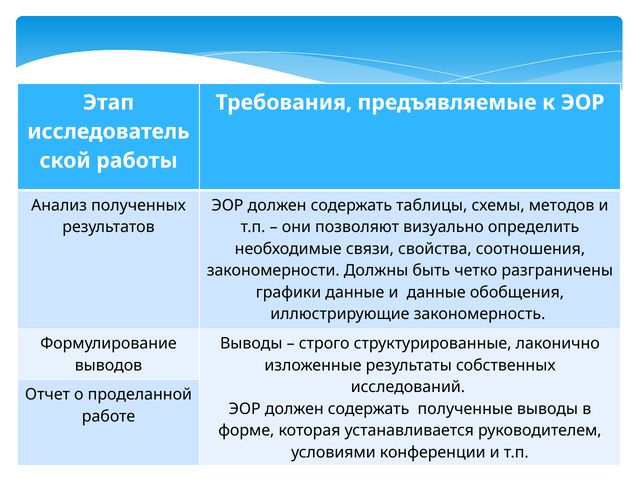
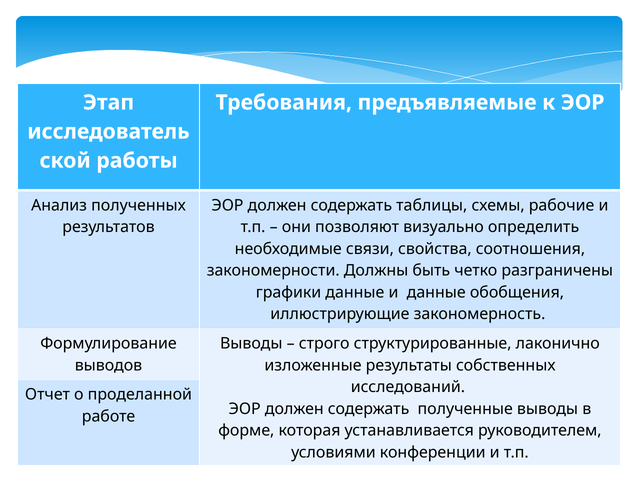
методов: методов -> рабочие
